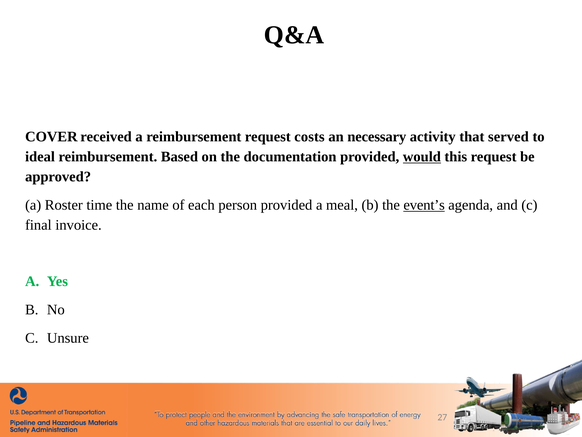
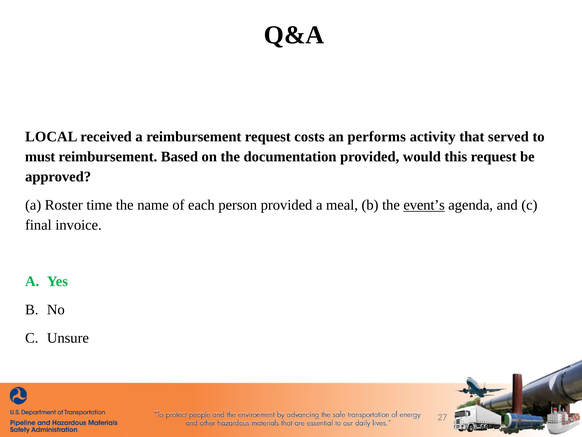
COVER: COVER -> LOCAL
necessary: necessary -> performs
ideal: ideal -> must
would underline: present -> none
